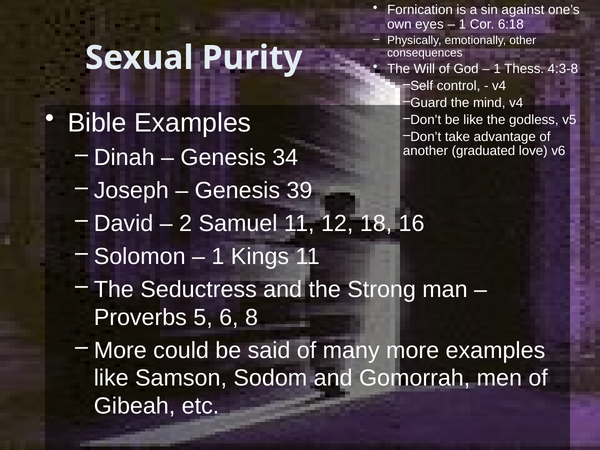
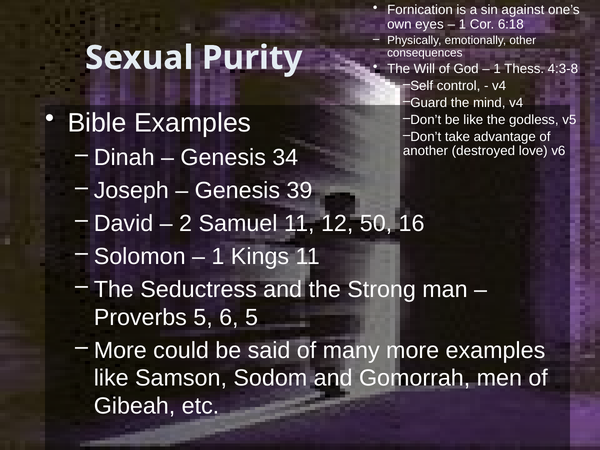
graduated: graduated -> destroyed
18: 18 -> 50
6 8: 8 -> 5
